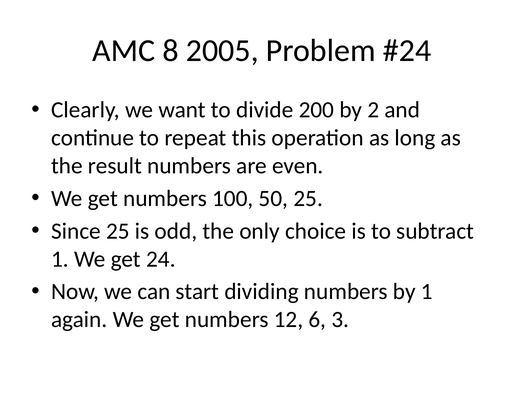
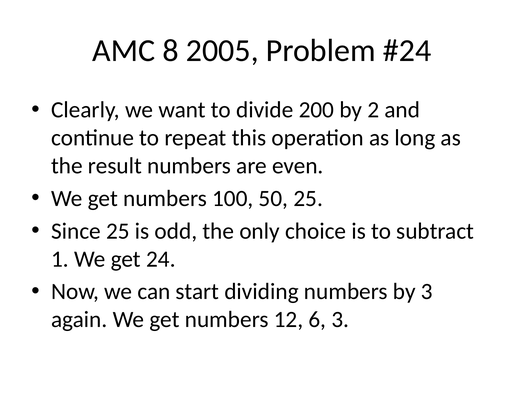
by 1: 1 -> 3
